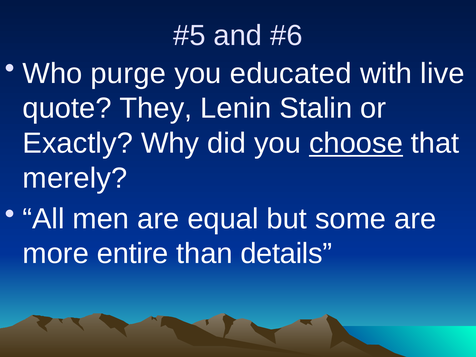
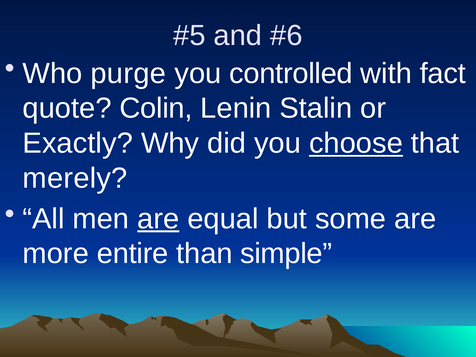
educated: educated -> controlled
live: live -> fact
They: They -> Colin
are at (158, 219) underline: none -> present
details: details -> simple
